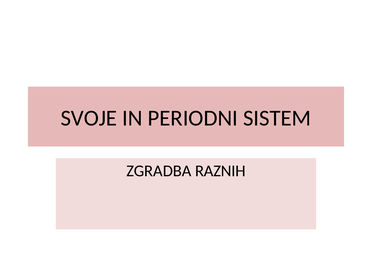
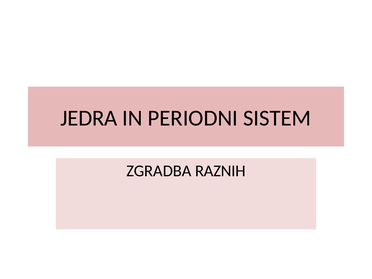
SVOJE: SVOJE -> JEDRA
